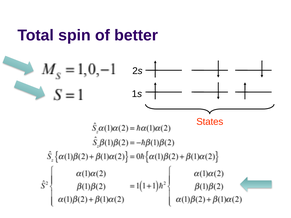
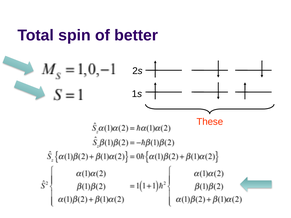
States: States -> These
